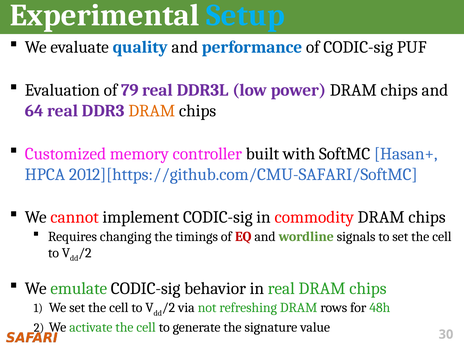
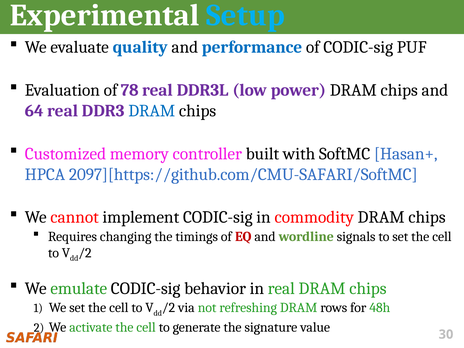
79: 79 -> 78
DRAM at (152, 111) colour: orange -> blue
2012][https://github.com/CMU-SAFARI/SoftMC: 2012][https://github.com/CMU-SAFARI/SoftMC -> 2097][https://github.com/CMU-SAFARI/SoftMC
